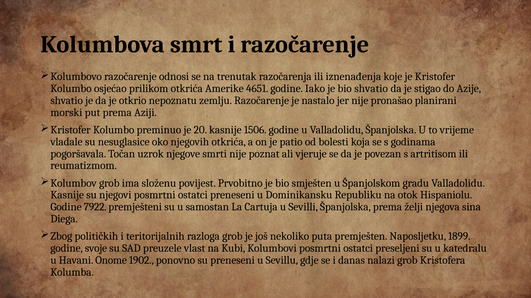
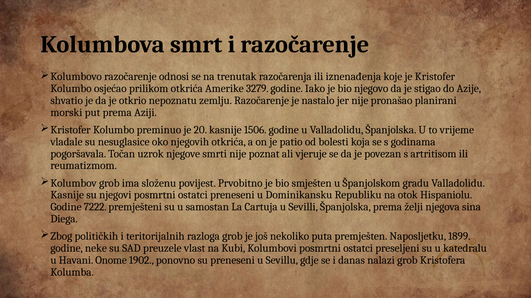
4651: 4651 -> 3279
bio shvatio: shvatio -> njegovo
7922: 7922 -> 7222
svoje: svoje -> neke
